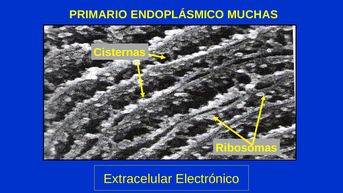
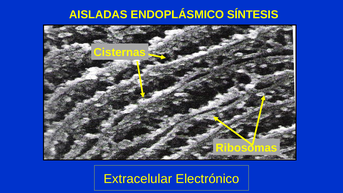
PRIMARIO: PRIMARIO -> AISLADAS
MUCHAS: MUCHAS -> SÍNTESIS
